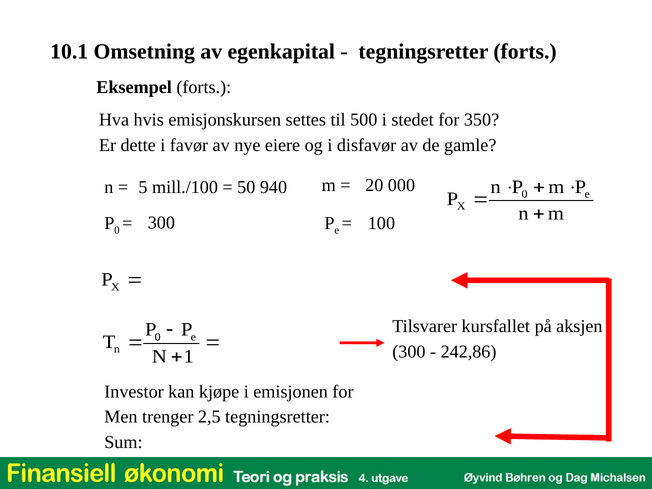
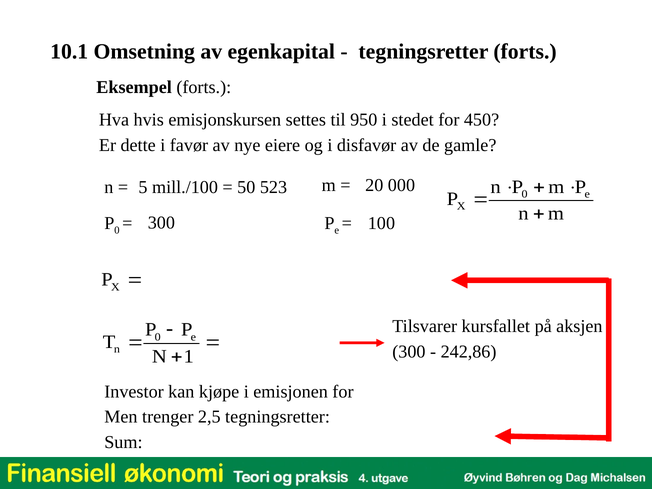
500: 500 -> 950
350: 350 -> 450
940: 940 -> 523
